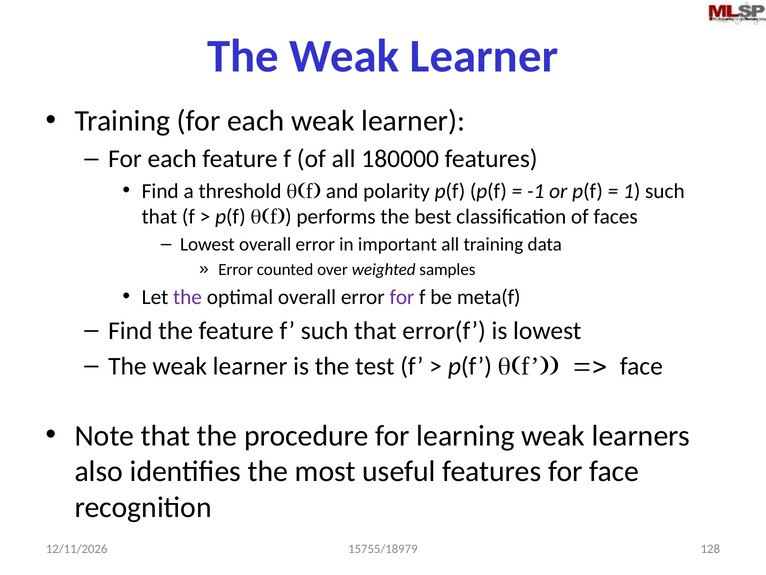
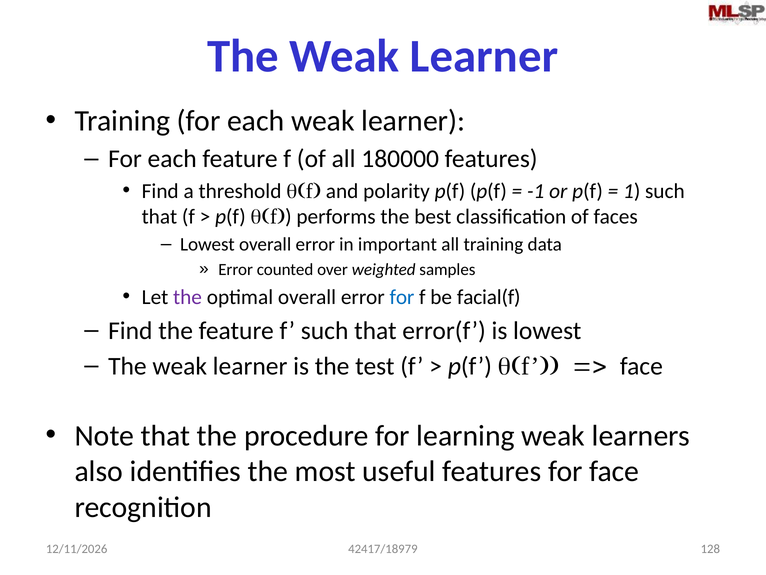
for at (402, 297) colour: purple -> blue
meta(f: meta(f -> facial(f
15755/18979: 15755/18979 -> 42417/18979
